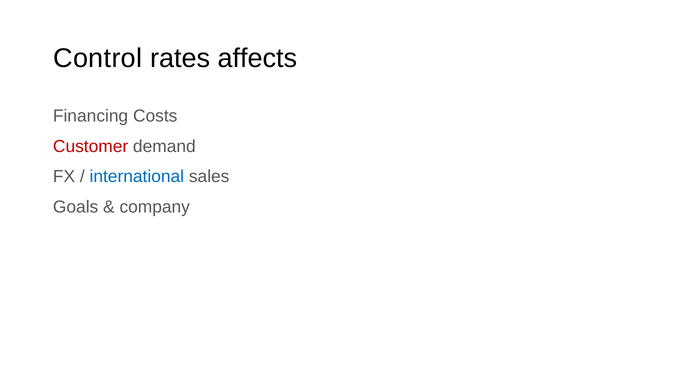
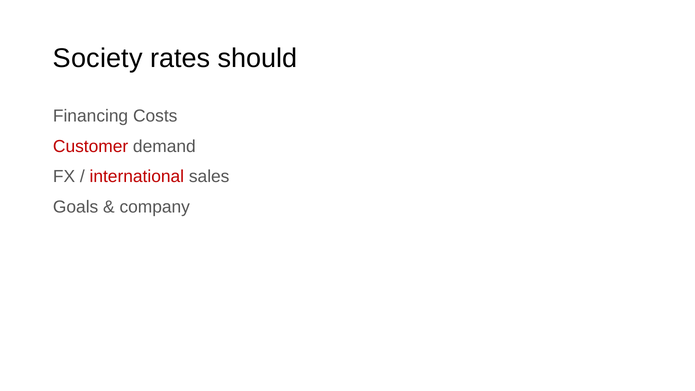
Control: Control -> Society
affects: affects -> should
international colour: blue -> red
